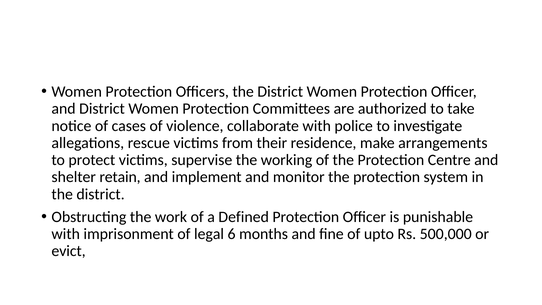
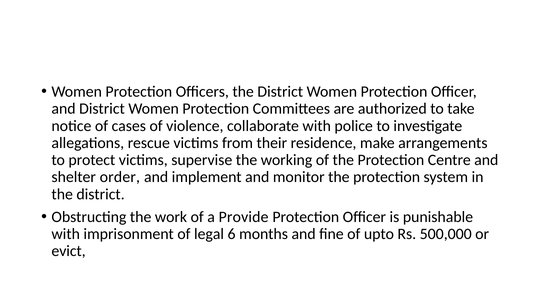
retain: retain -> order
Defined: Defined -> Provide
